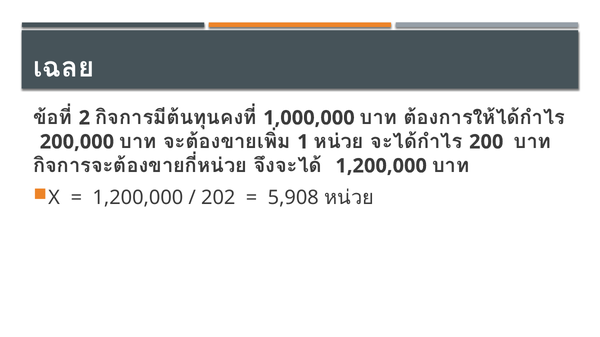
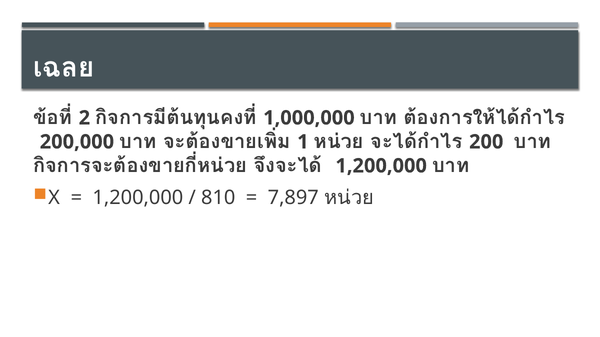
202: 202 -> 810
5,908: 5,908 -> 7,897
